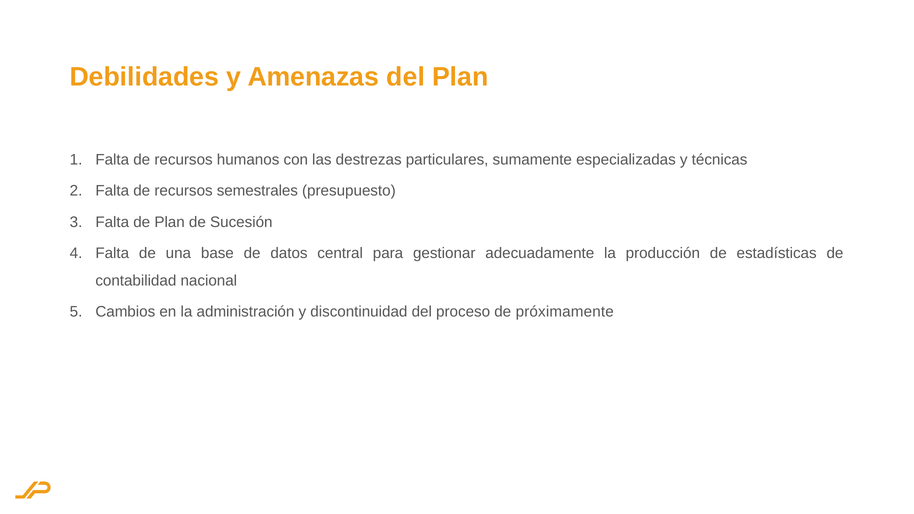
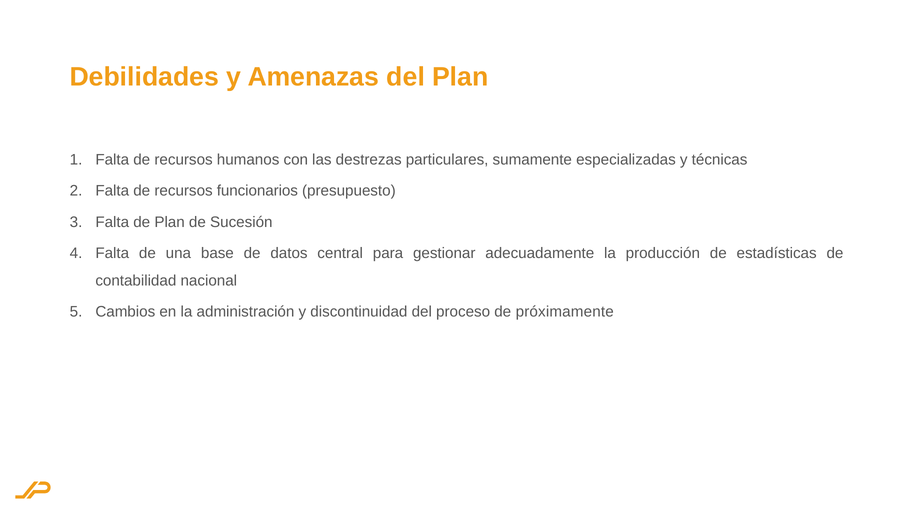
semestrales: semestrales -> funcionarios
